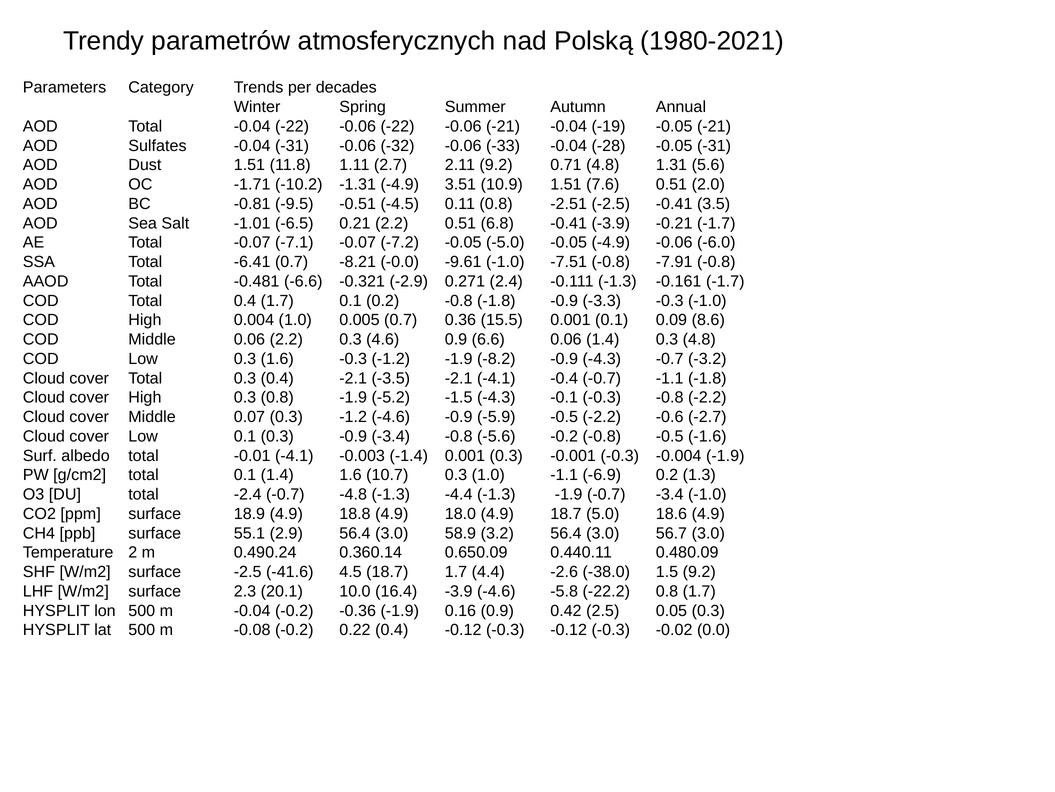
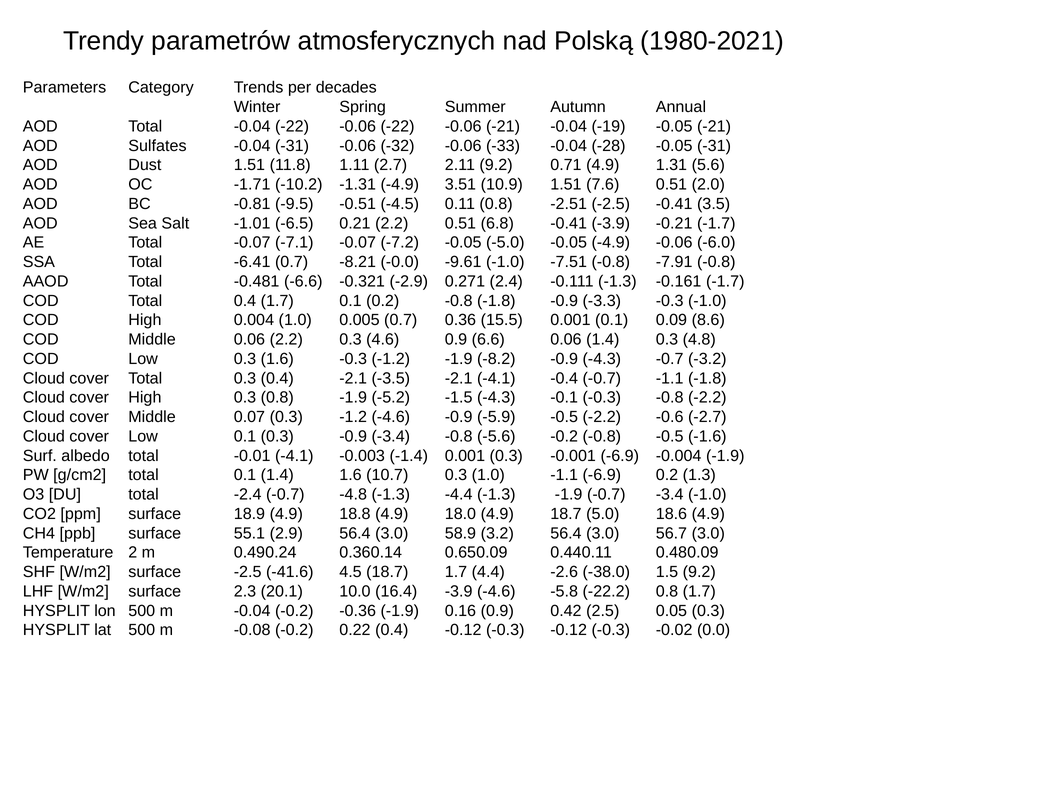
0.71 4.8: 4.8 -> 4.9
-0.001 -0.3: -0.3 -> -6.9
